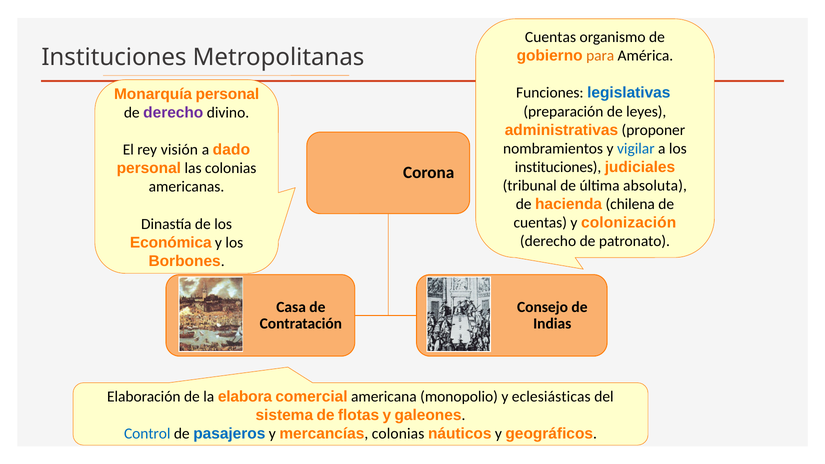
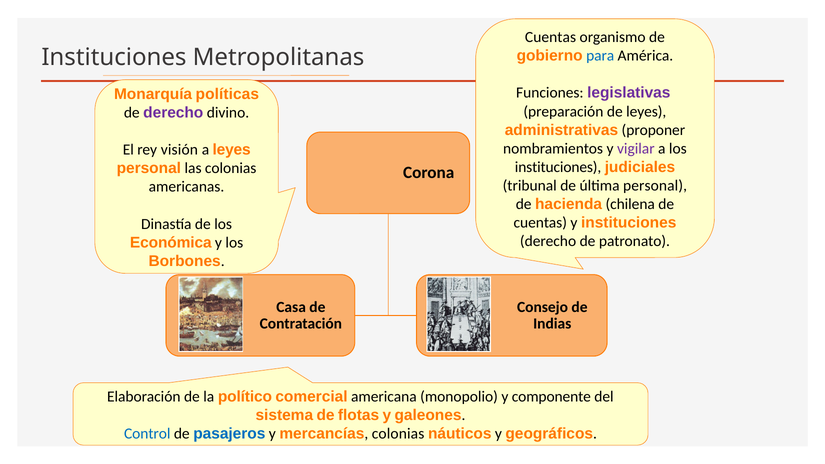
para colour: orange -> blue
legislativas colour: blue -> purple
Monarquía personal: personal -> políticas
vigilar colour: blue -> purple
a dado: dado -> leyes
última absoluta: absoluta -> personal
y colonización: colonización -> instituciones
elabora: elabora -> político
eclesiásticas: eclesiásticas -> componente
